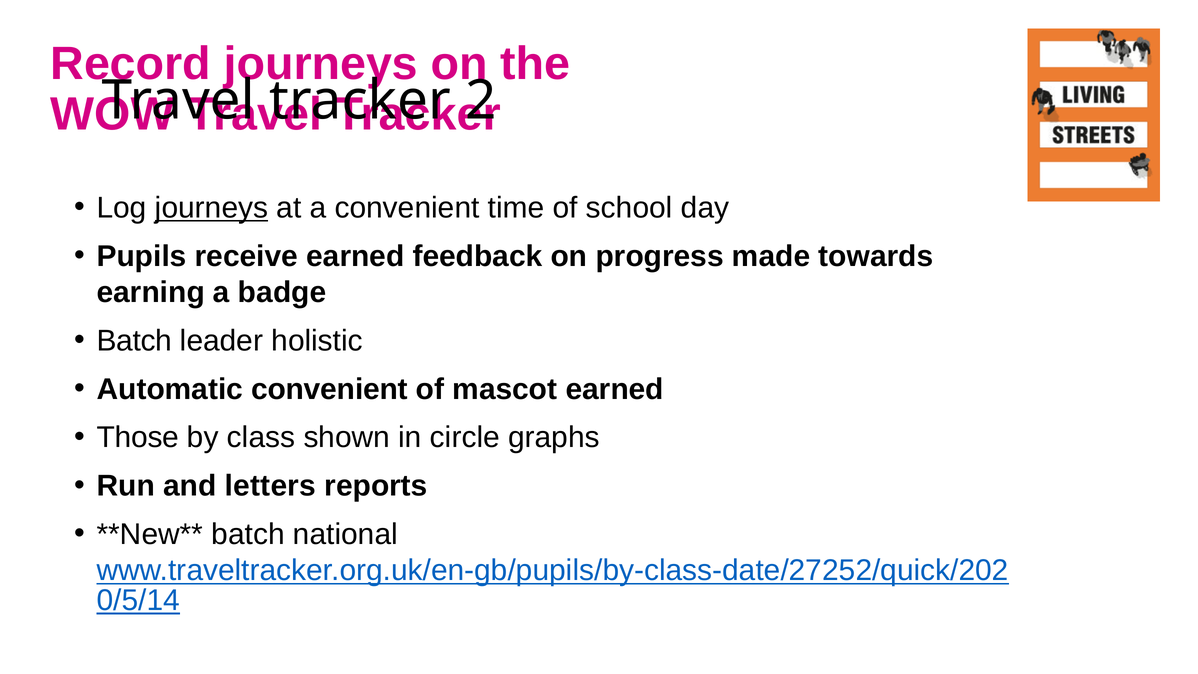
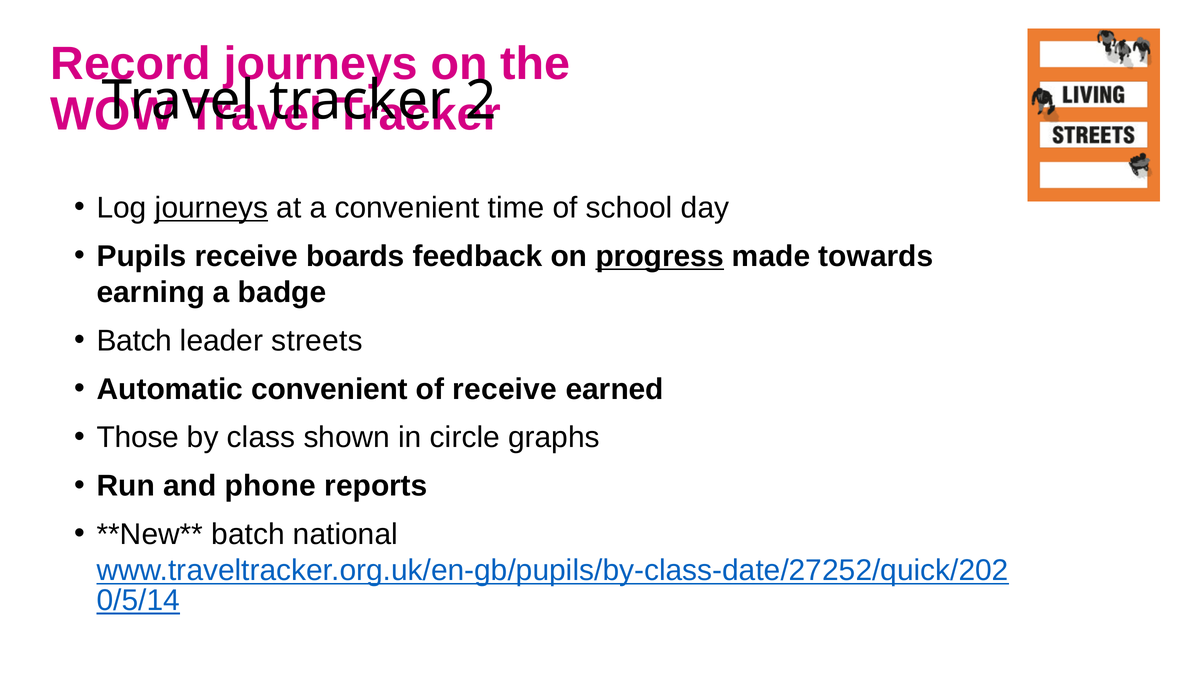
receive earned: earned -> boards
progress underline: none -> present
holistic: holistic -> streets
of mascot: mascot -> receive
letters: letters -> phone
